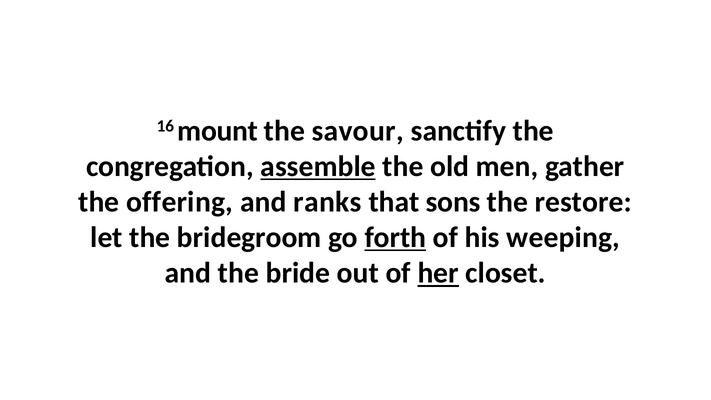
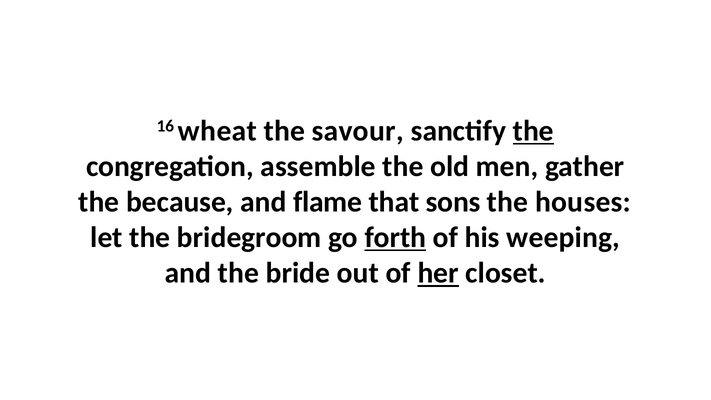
mount: mount -> wheat
the at (533, 131) underline: none -> present
assemble underline: present -> none
offering: offering -> because
ranks: ranks -> flame
restore: restore -> houses
